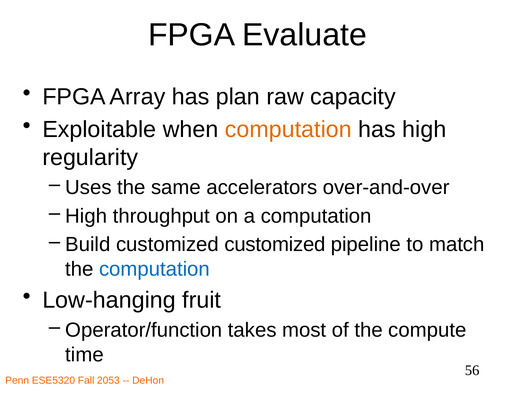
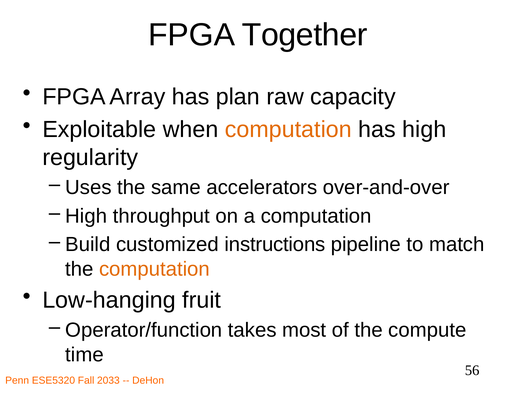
Evaluate: Evaluate -> Together
customized customized: customized -> instructions
computation at (155, 269) colour: blue -> orange
2053: 2053 -> 2033
